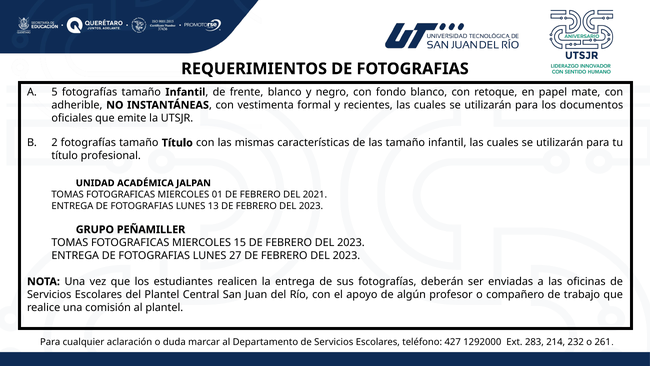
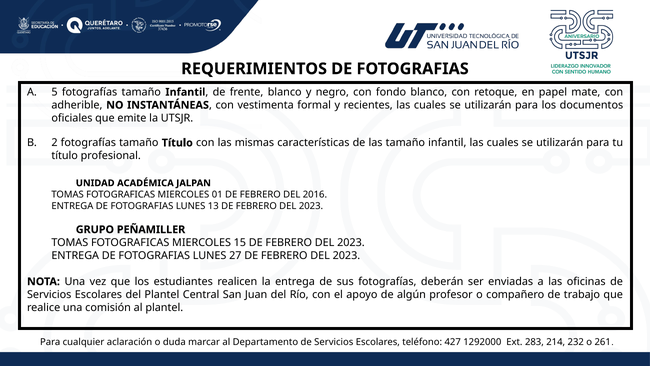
2021: 2021 -> 2016
